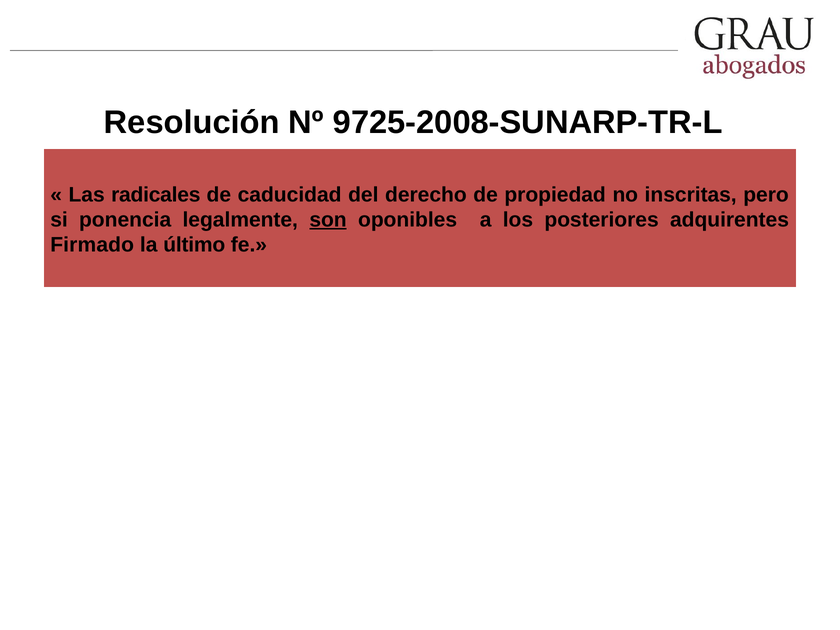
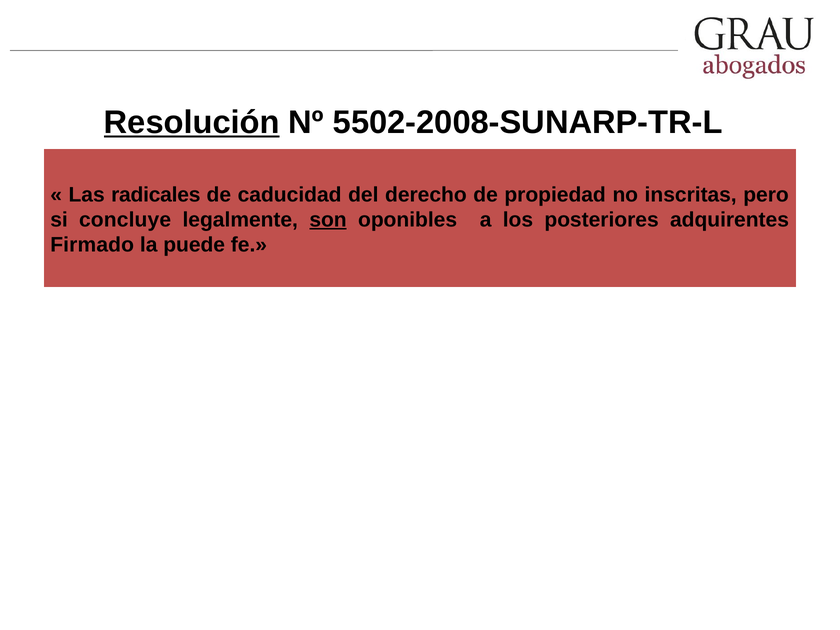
Resolución underline: none -> present
9725-2008-SUNARP-TR-L: 9725-2008-SUNARP-TR-L -> 5502-2008-SUNARP-TR-L
ponencia: ponencia -> concluye
último: último -> puede
